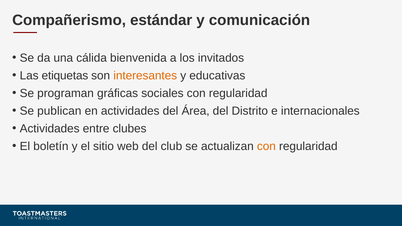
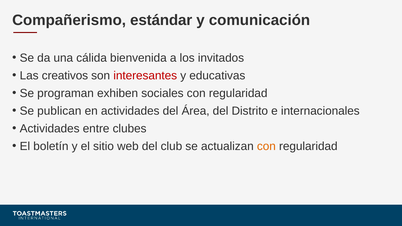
etiquetas: etiquetas -> creativos
interesantes colour: orange -> red
gráficas: gráficas -> exhiben
